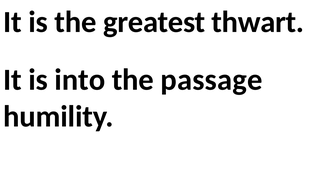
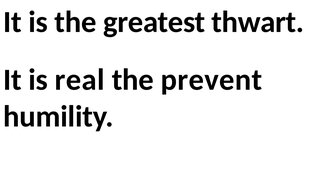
into: into -> real
passage: passage -> prevent
